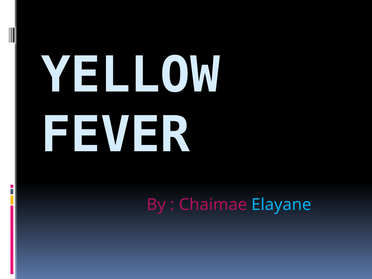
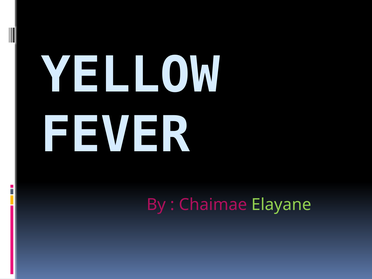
Elayane colour: light blue -> light green
